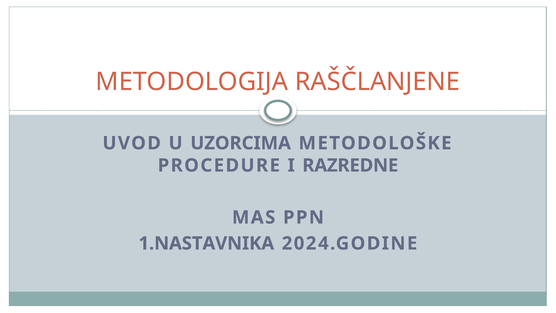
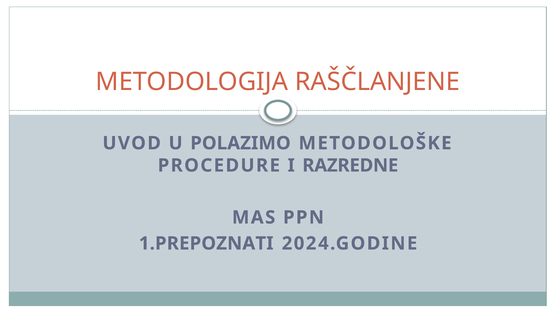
UZORCIMA: UZORCIMA -> POLAZIMO
1.NASTAVNIKA: 1.NASTAVNIKA -> 1.PREPOZNATI
